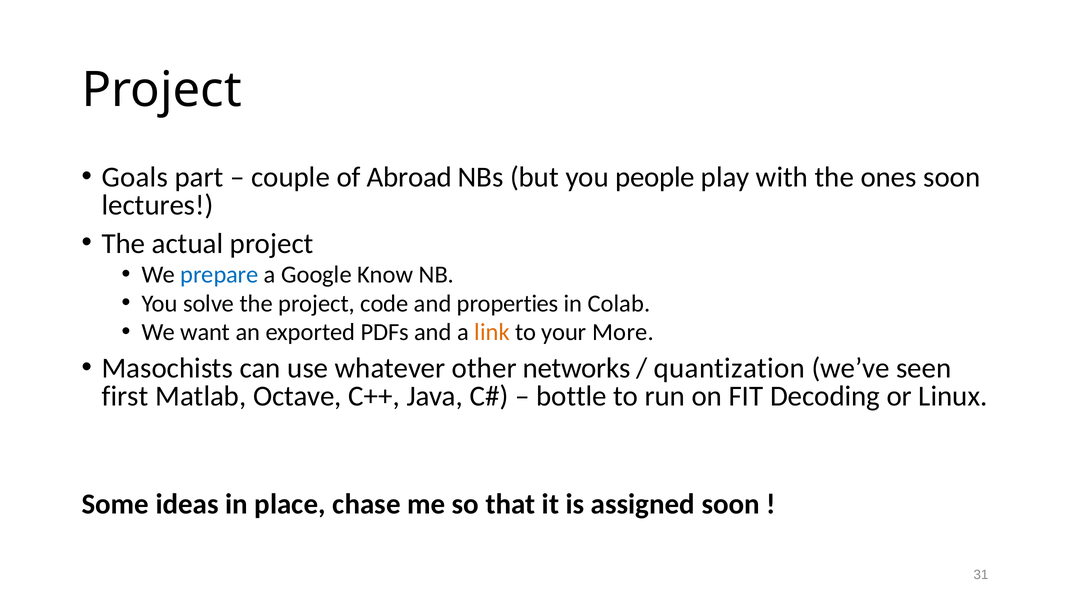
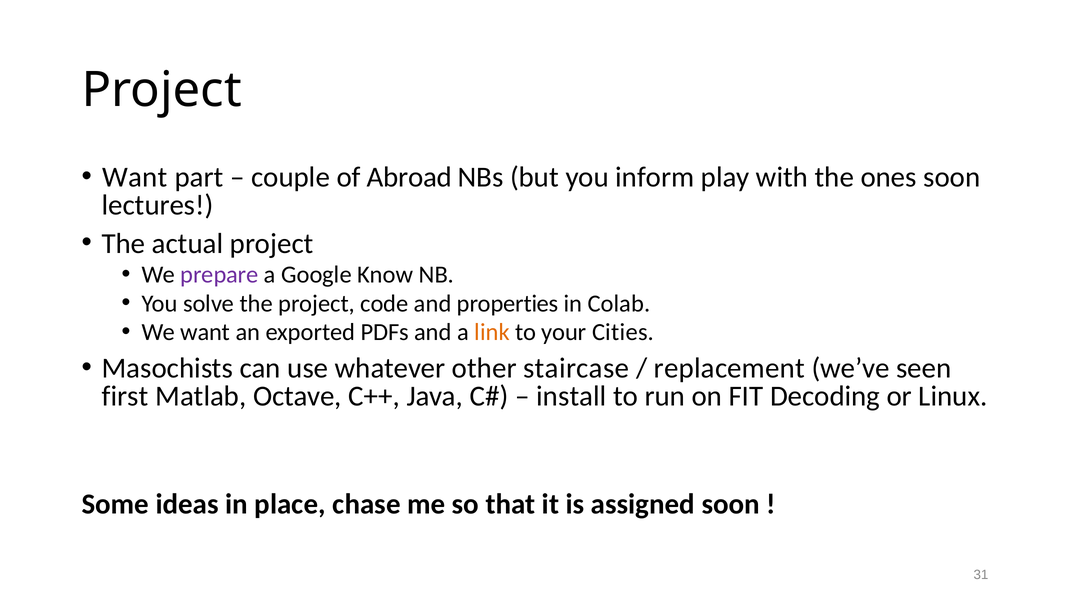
Goals at (135, 177): Goals -> Want
people: people -> inform
prepare colour: blue -> purple
More: More -> Cities
networks: networks -> staircase
quantization: quantization -> replacement
bottle: bottle -> install
